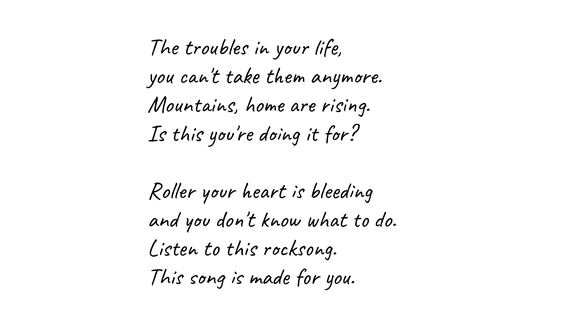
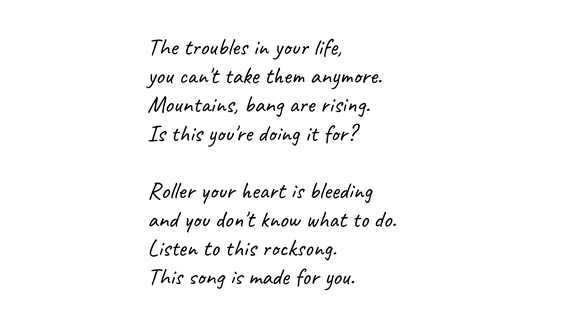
home: home -> bang
